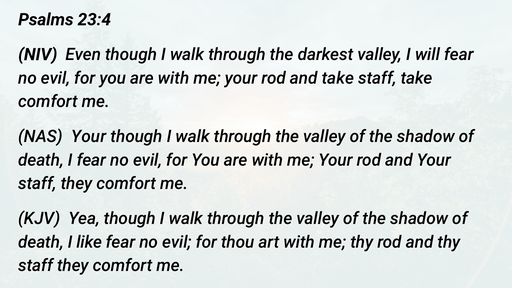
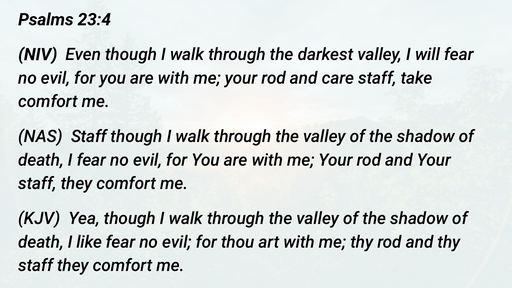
and take: take -> care
NAS Your: Your -> Staff
